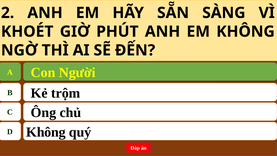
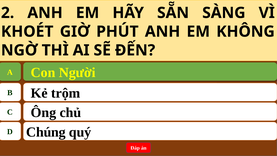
D Không: Không -> Chúng
